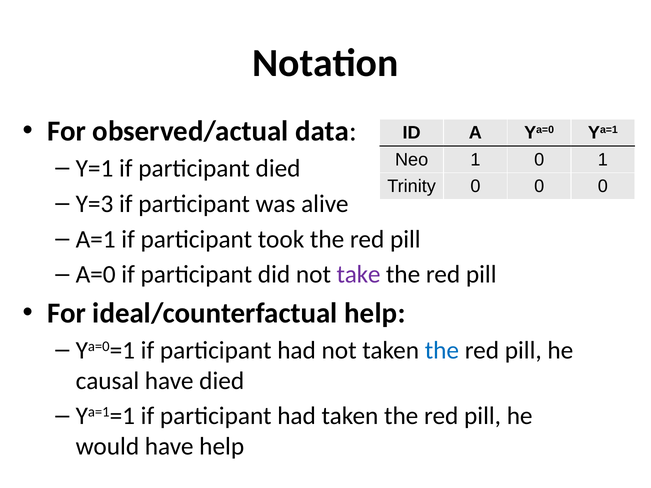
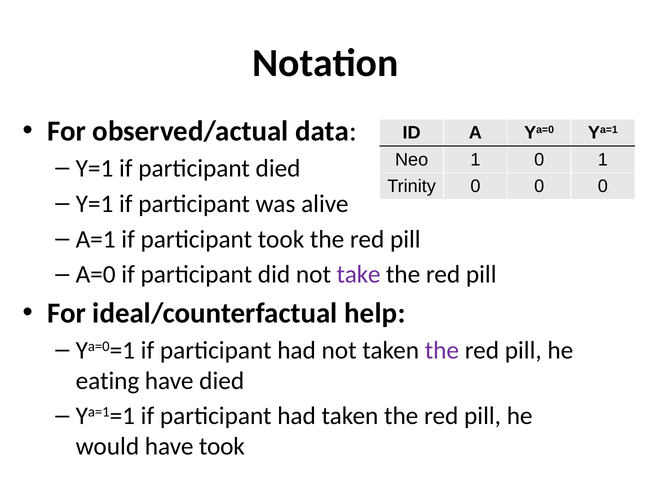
Y=3 at (95, 204): Y=3 -> Y=1
the at (442, 351) colour: blue -> purple
causal: causal -> eating
have help: help -> took
